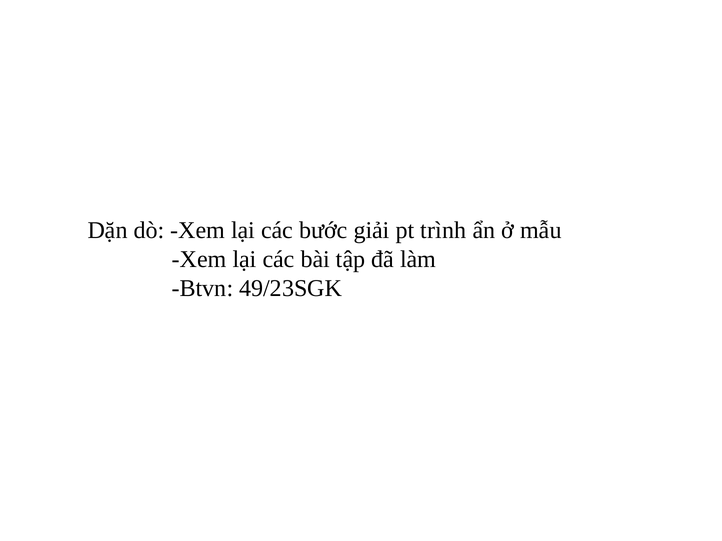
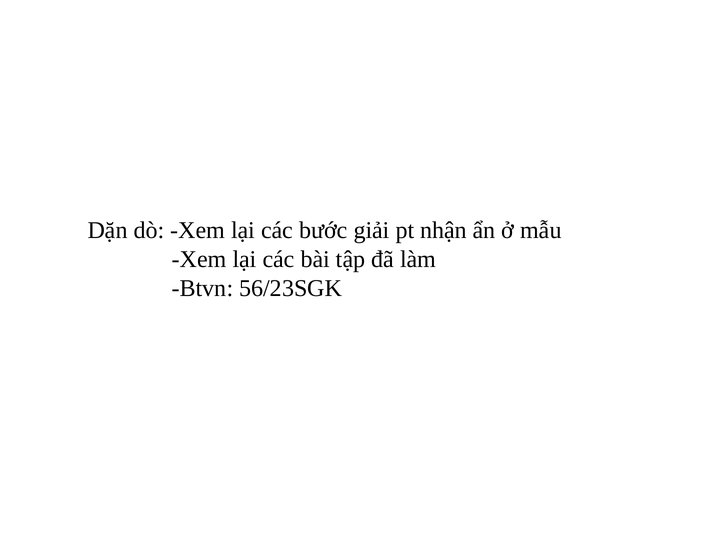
trình: trình -> nhận
49/23SGK: 49/23SGK -> 56/23SGK
